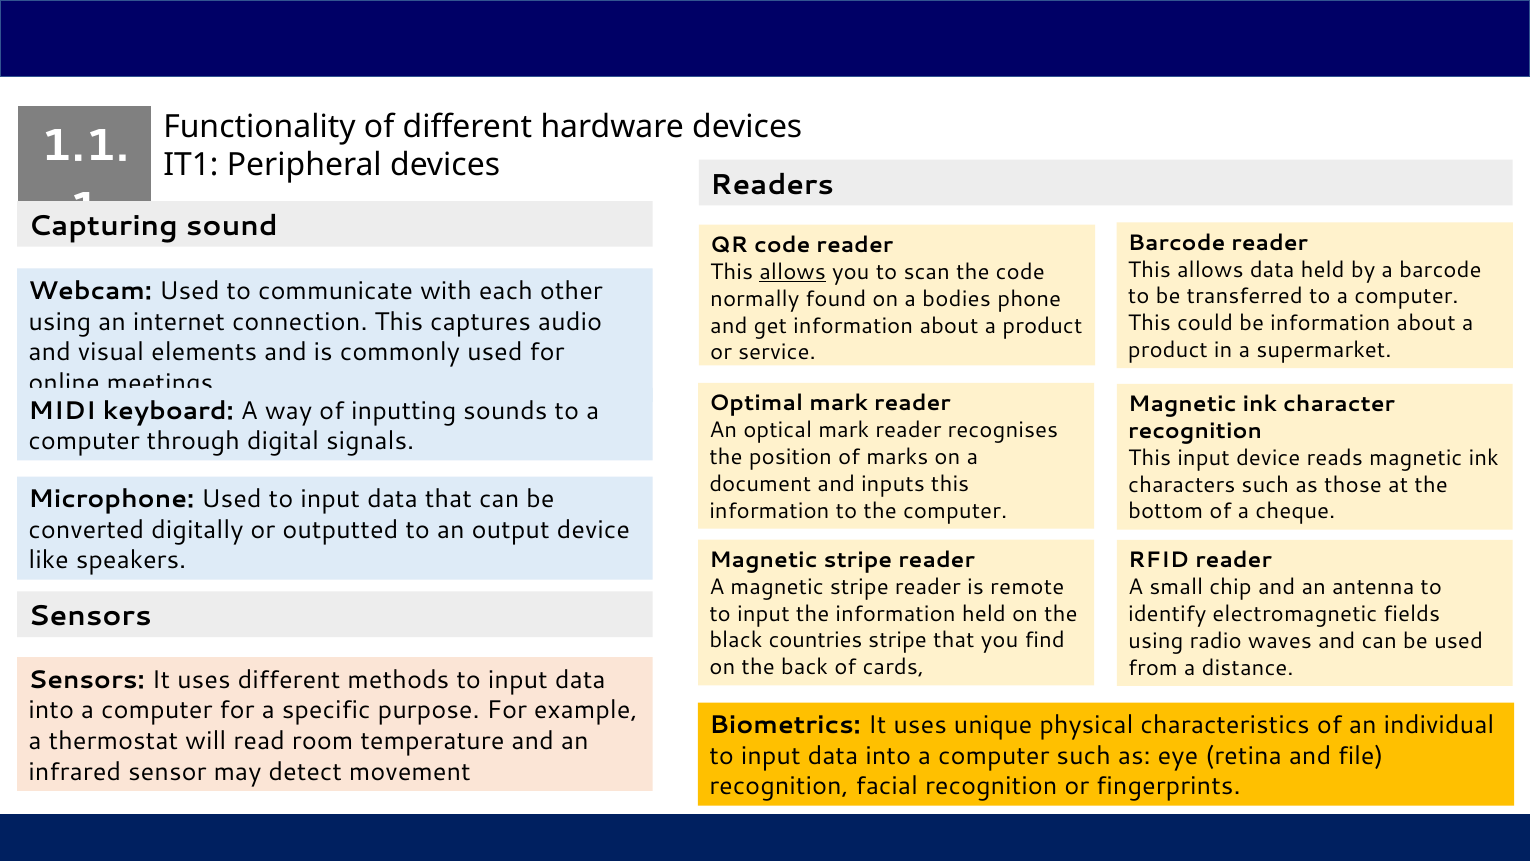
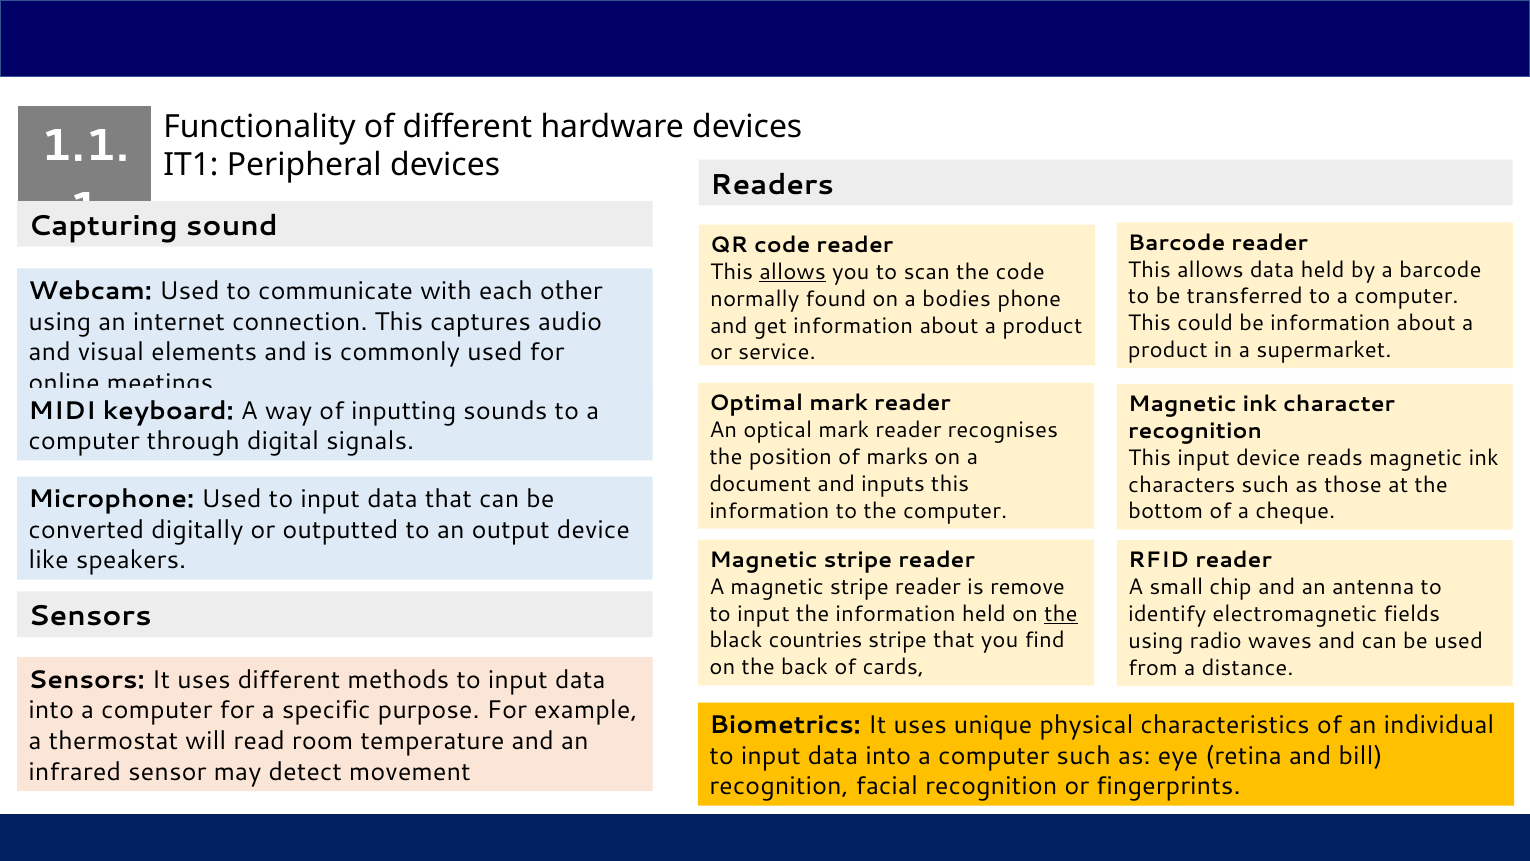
remote: remote -> remove
the at (1061, 613) underline: none -> present
file: file -> bill
